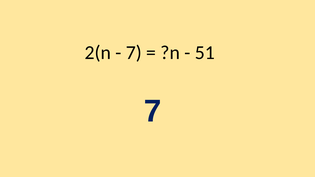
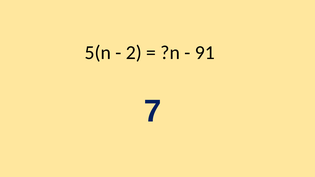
2(n: 2(n -> 5(n
7 at (134, 53): 7 -> 2
51: 51 -> 91
